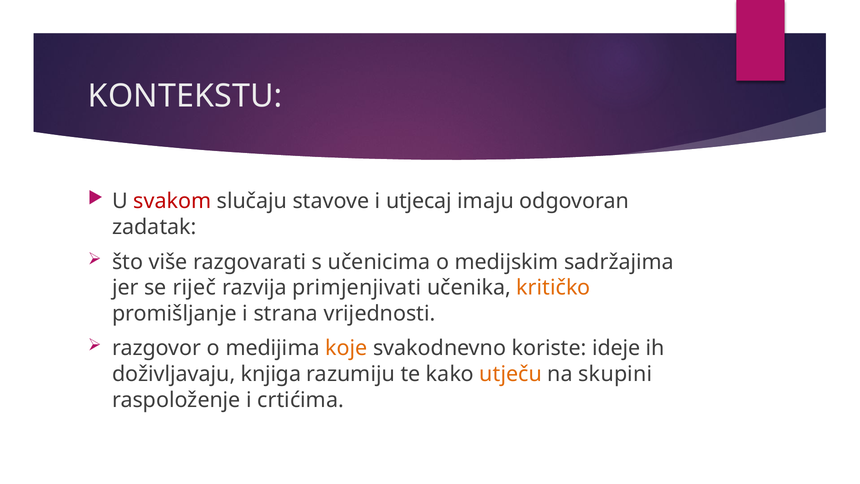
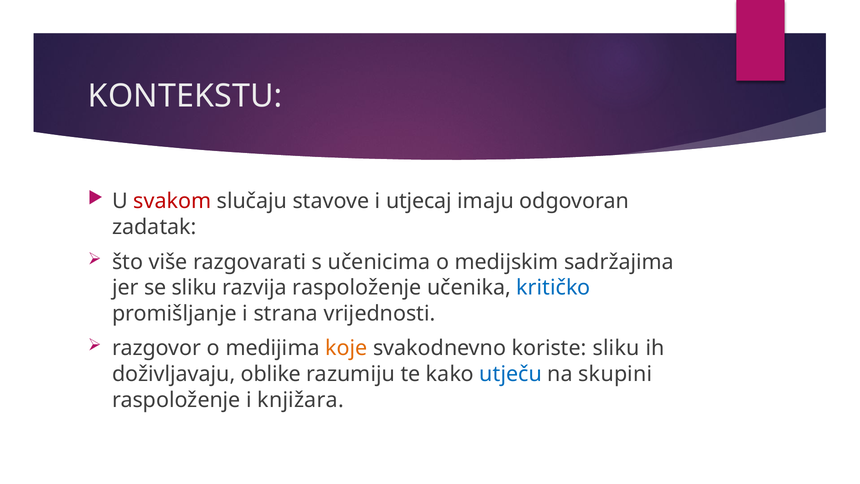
se riječ: riječ -> sliku
razvija primjenjivati: primjenjivati -> raspoloženje
kritičko colour: orange -> blue
koriste ideje: ideje -> sliku
knjiga: knjiga -> oblike
utječu colour: orange -> blue
crtićima: crtićima -> knjižara
